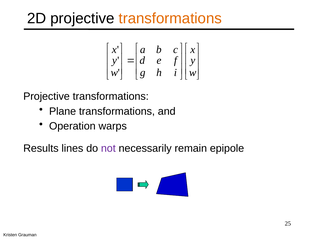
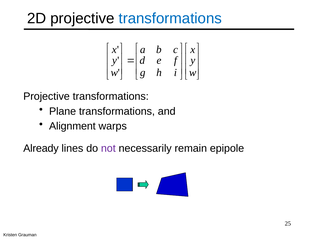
transformations at (170, 18) colour: orange -> blue
Operation: Operation -> Alignment
Results: Results -> Already
